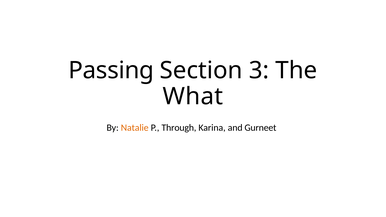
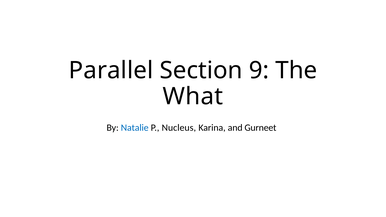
Passing: Passing -> Parallel
3: 3 -> 9
Natalie colour: orange -> blue
Through: Through -> Nucleus
